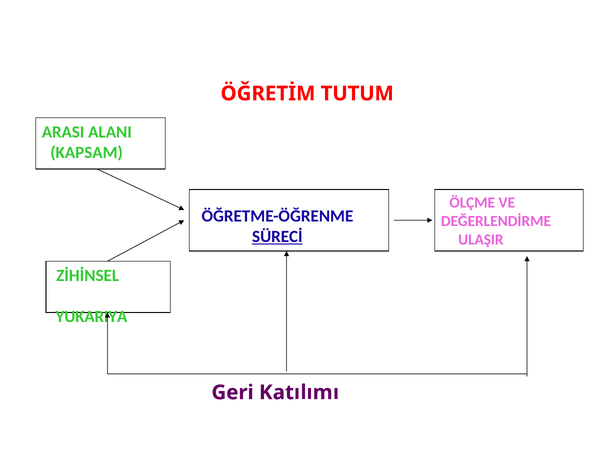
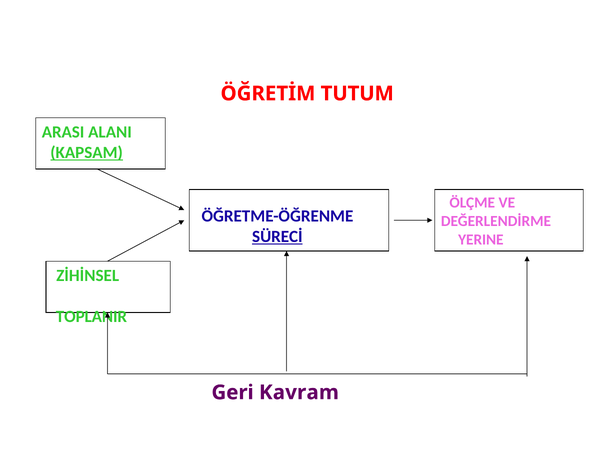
KAPSAM underline: none -> present
ULAŞIR: ULAŞIR -> YERINE
YUKARIYA: YUKARIYA -> TOPLANIR
Katılımı: Katılımı -> Kavram
